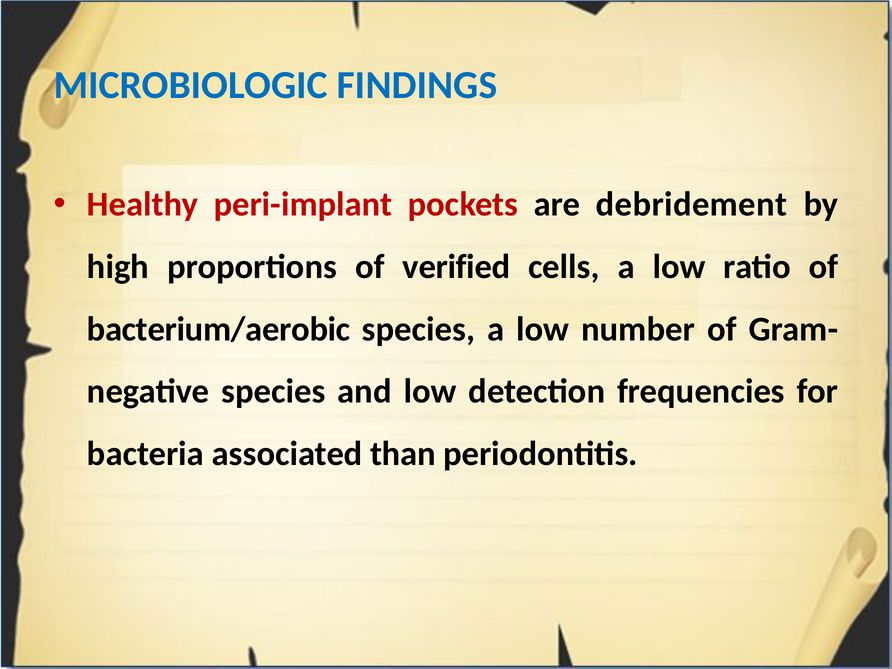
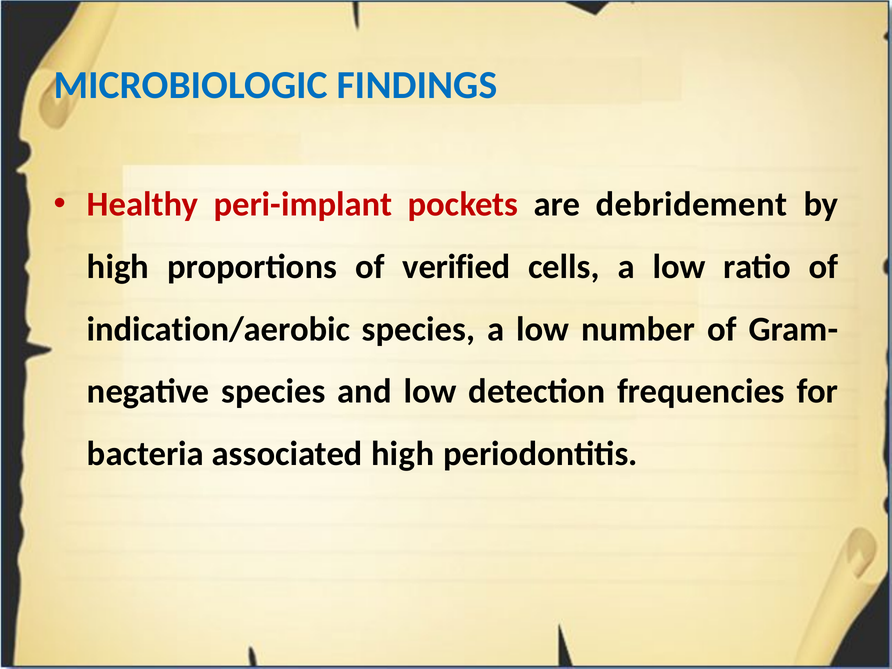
bacterium/aerobic: bacterium/aerobic -> indication/aerobic
associated than: than -> high
